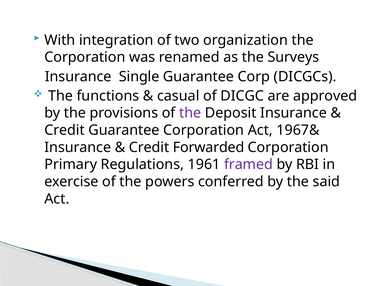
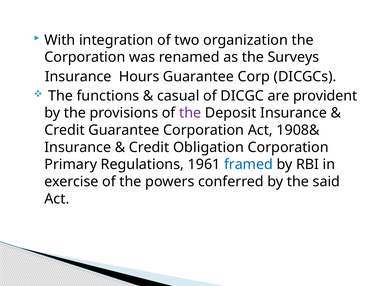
Single: Single -> Hours
approved: approved -> provident
1967&: 1967& -> 1908&
Forwarded: Forwarded -> Obligation
framed colour: purple -> blue
